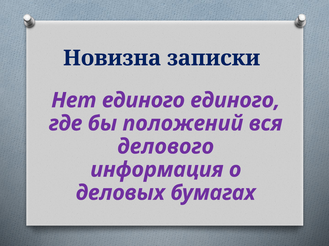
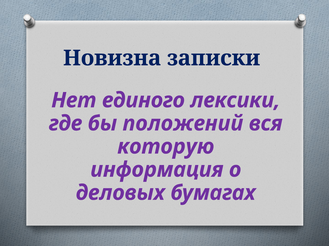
единого единого: единого -> лексики
делового: делового -> которую
